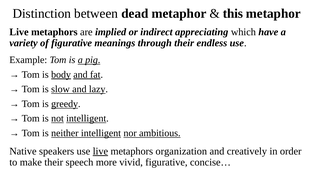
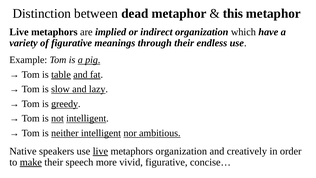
indirect appreciating: appreciating -> organization
body: body -> table
make underline: none -> present
